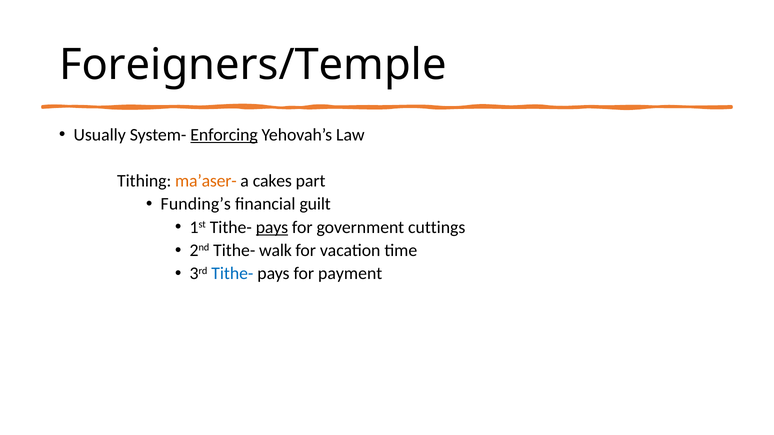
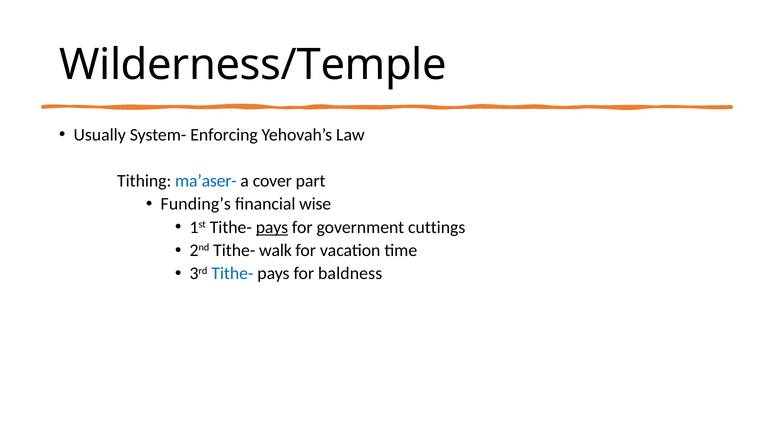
Foreigners/Temple: Foreigners/Temple -> Wilderness/Temple
Enforcing underline: present -> none
ma’aser- colour: orange -> blue
cakes: cakes -> cover
guilt: guilt -> wise
payment: payment -> baldness
